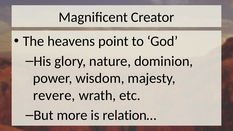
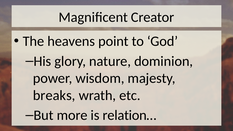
revere: revere -> breaks
